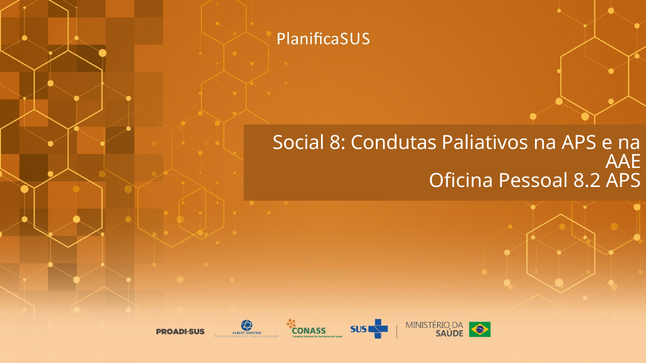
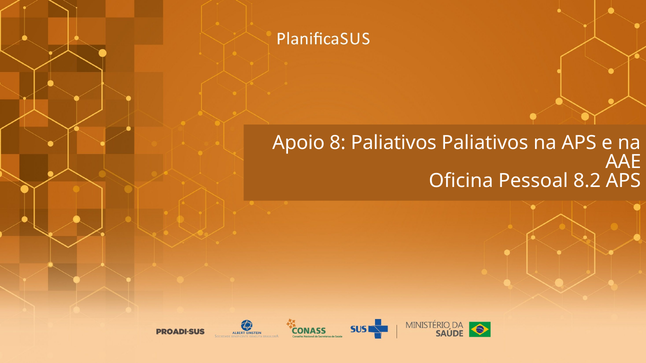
Social: Social -> Apoio
8 Condutas: Condutas -> Paliativos
